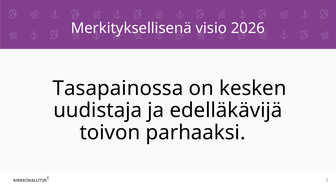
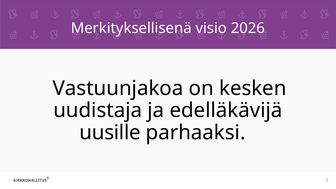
Tasapainossa: Tasapainossa -> Vastuunjakoa
toivon: toivon -> uusille
